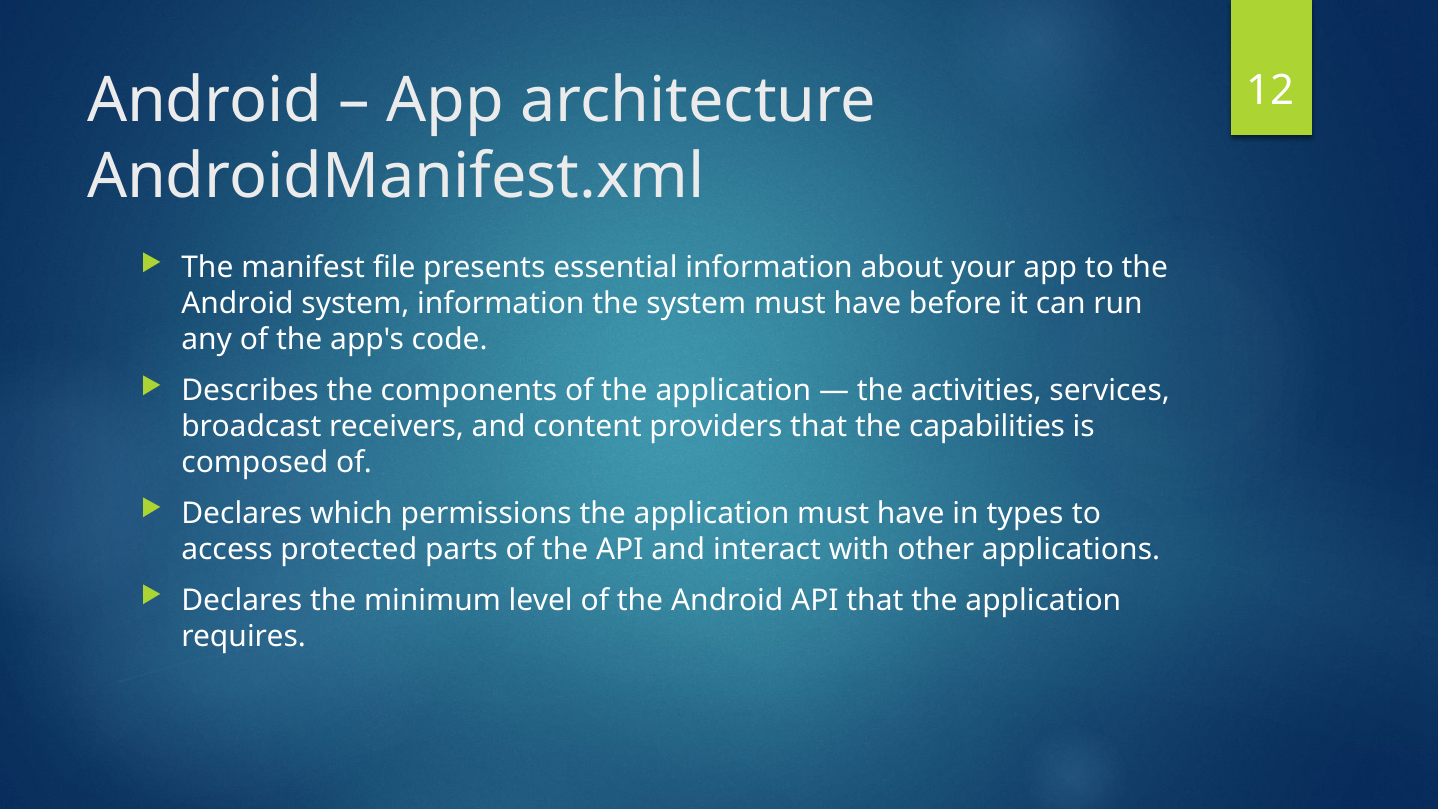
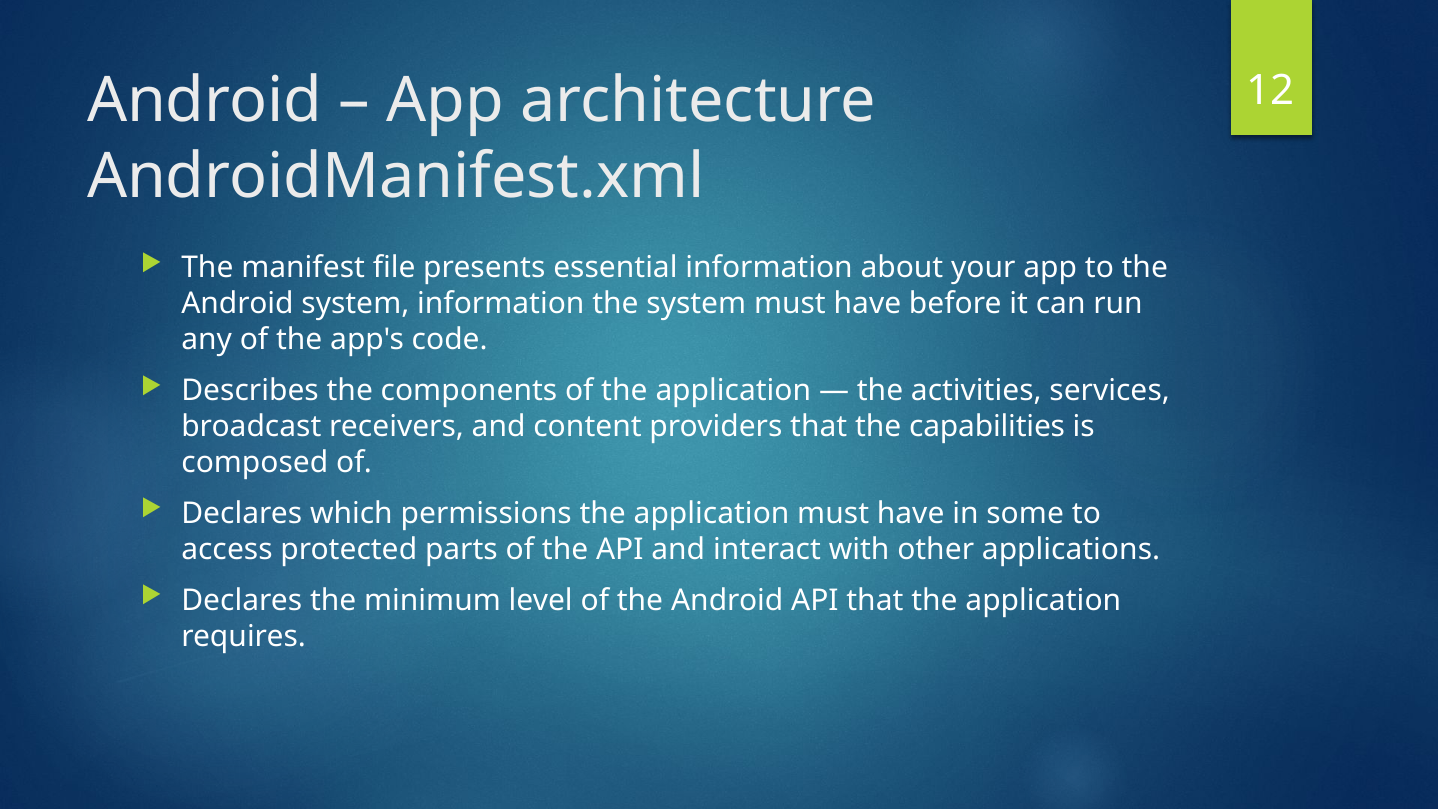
types: types -> some
